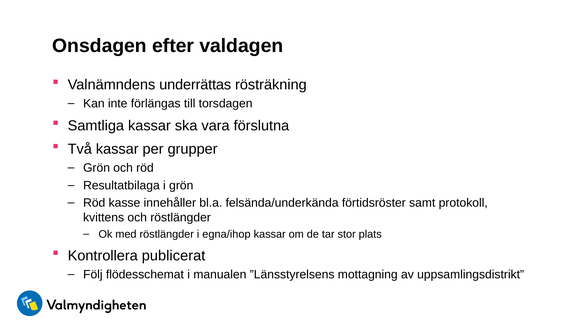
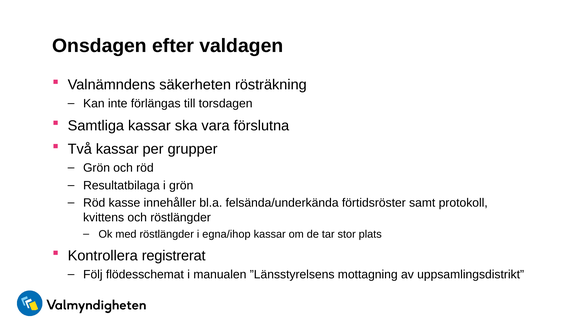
underrättas: underrättas -> säkerheten
publicerat: publicerat -> registrerat
